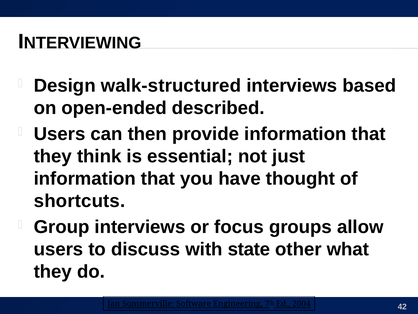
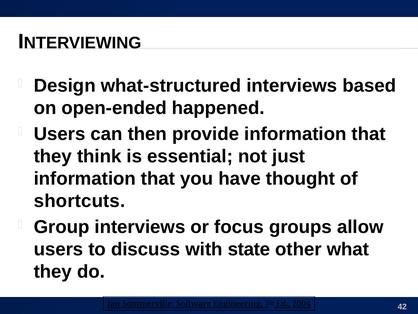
walk-structured: walk-structured -> what-structured
described: described -> happened
